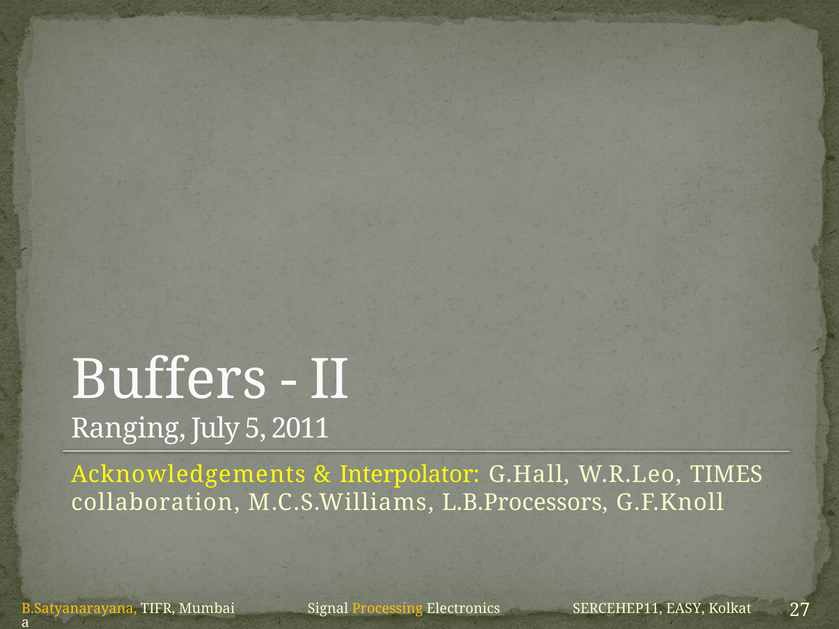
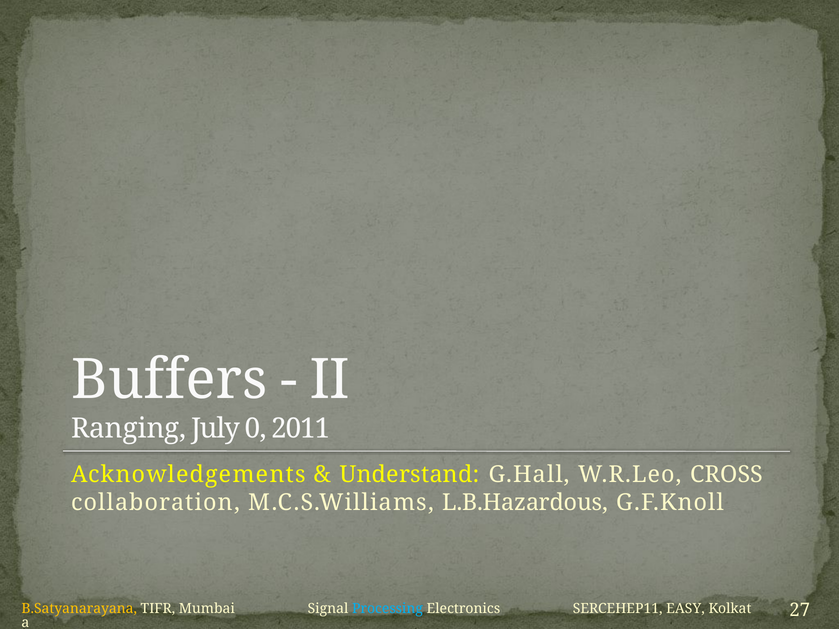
5: 5 -> 0
Interpolator: Interpolator -> Understand
TIMES: TIMES -> CROSS
L.B.Processors: L.B.Processors -> L.B.Hazardous
Processing colour: yellow -> light blue
